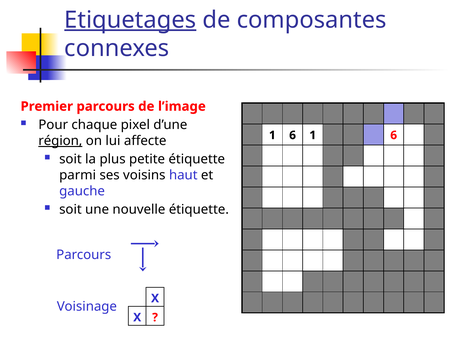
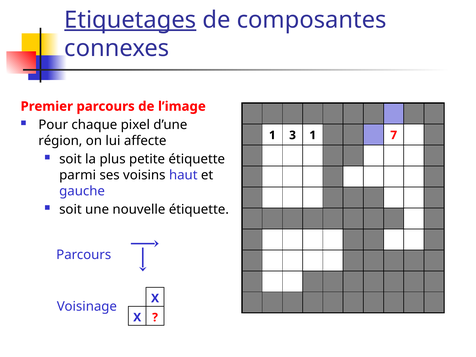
6 at (293, 135): 6 -> 3
6 at (394, 135): 6 -> 7
région underline: present -> none
